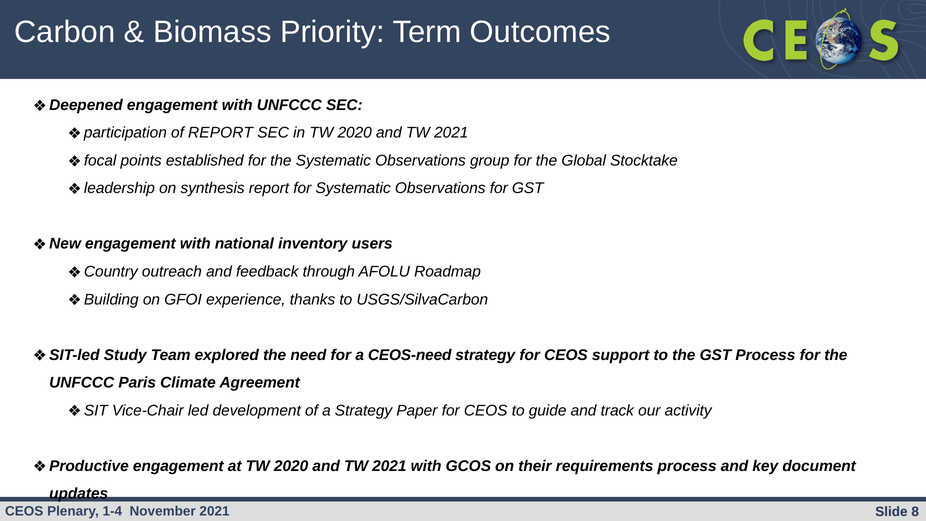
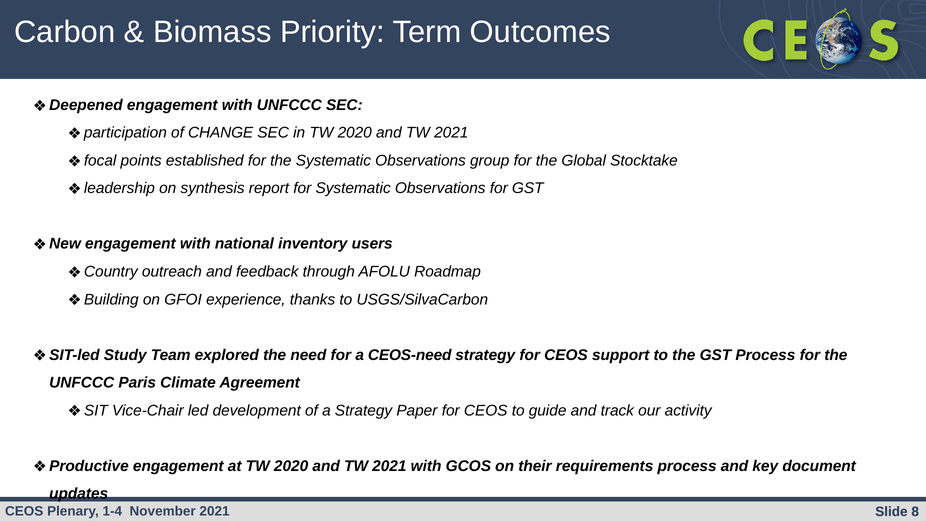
of REPORT: REPORT -> CHANGE
